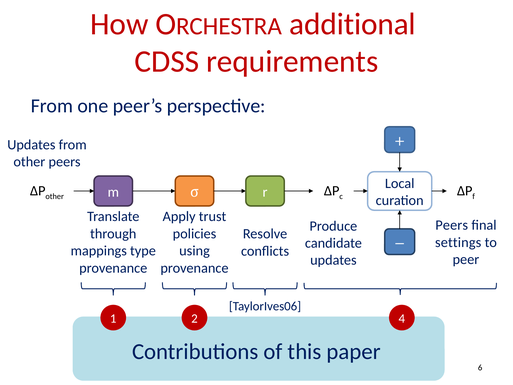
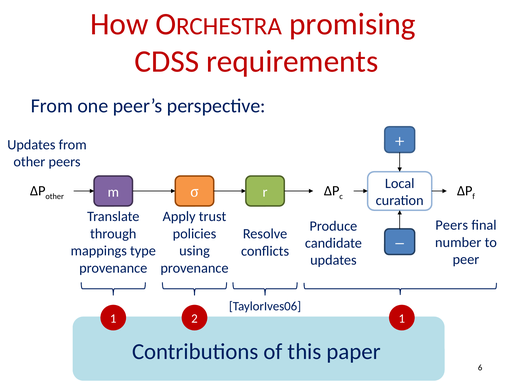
additional: additional -> promising
settings: settings -> number
2 4: 4 -> 1
